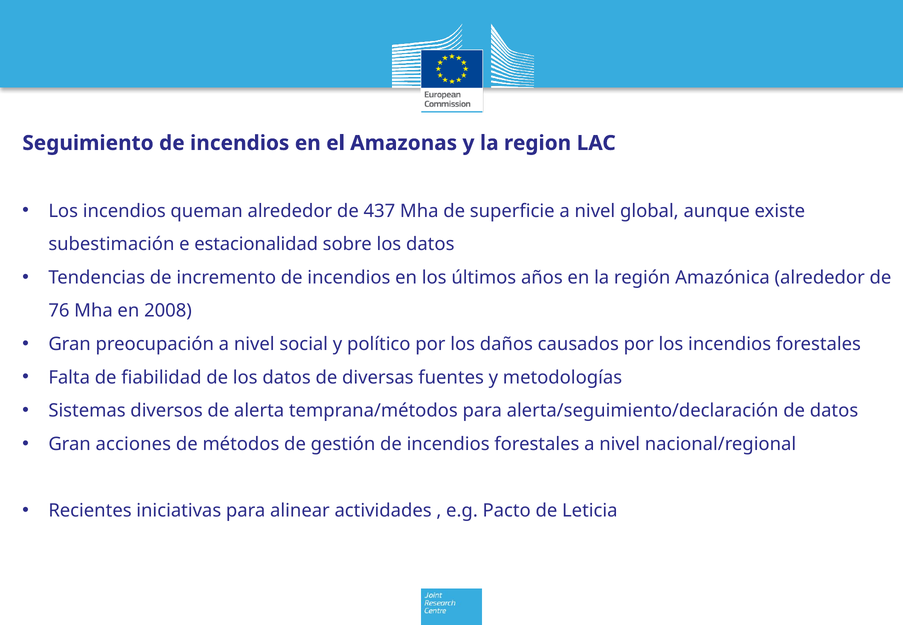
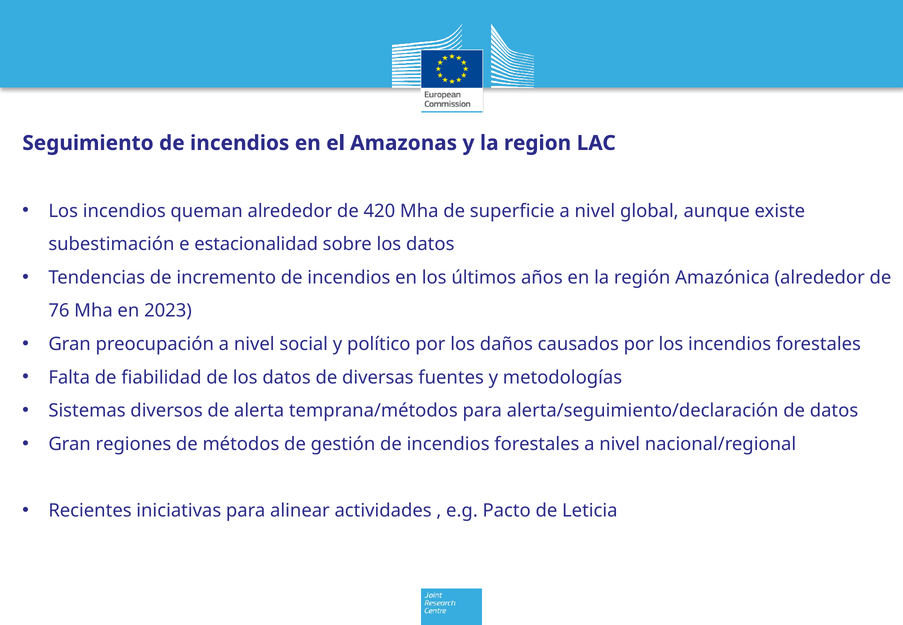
437: 437 -> 420
2008: 2008 -> 2023
acciones: acciones -> regiones
